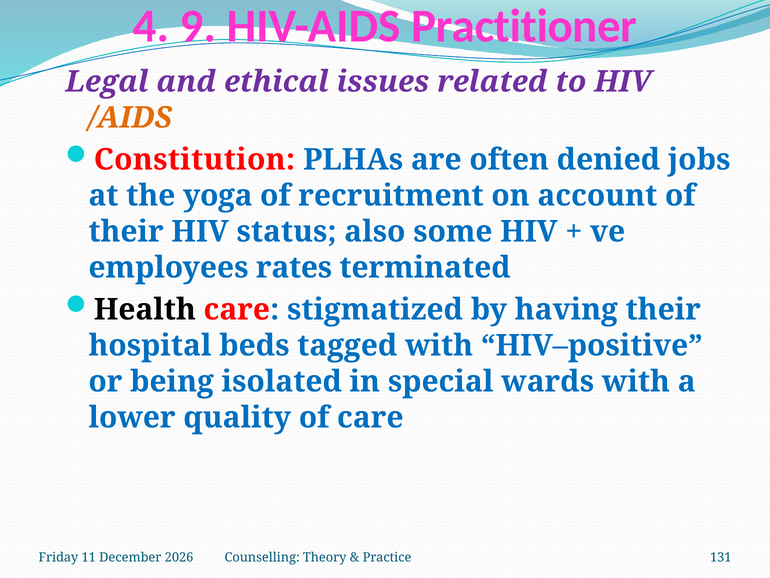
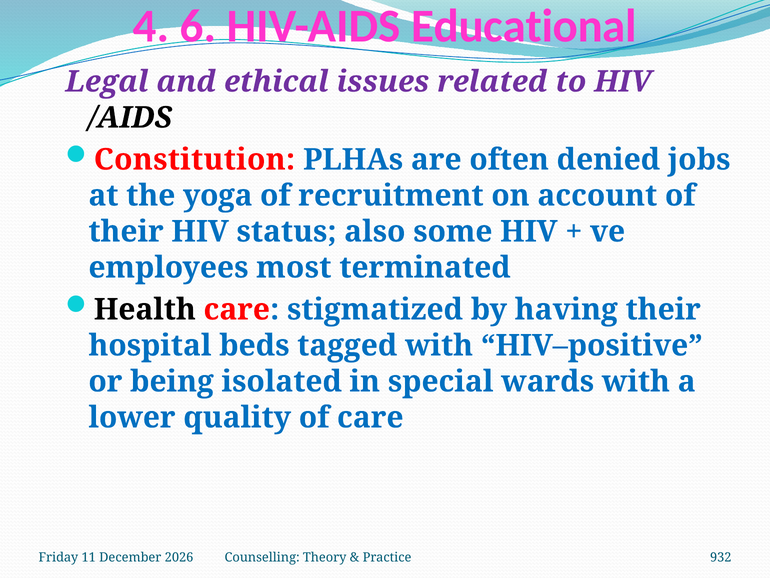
9: 9 -> 6
Practitioner: Practitioner -> Educational
/AIDS colour: orange -> black
rates: rates -> most
131: 131 -> 932
